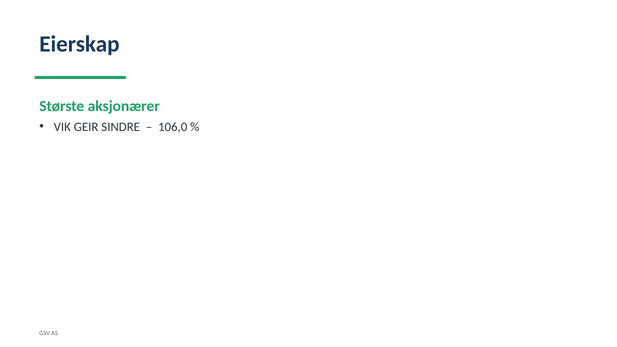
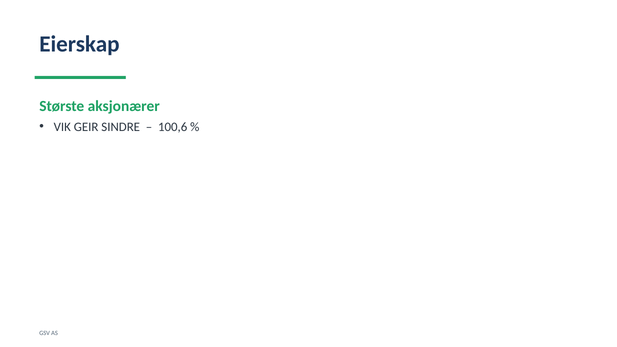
106,0: 106,0 -> 100,6
